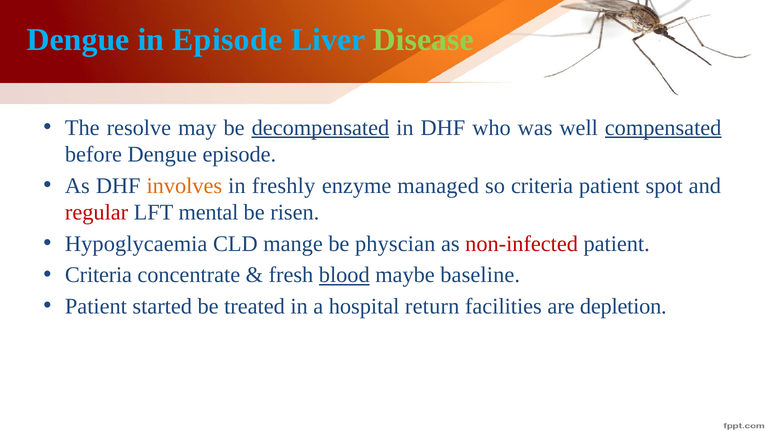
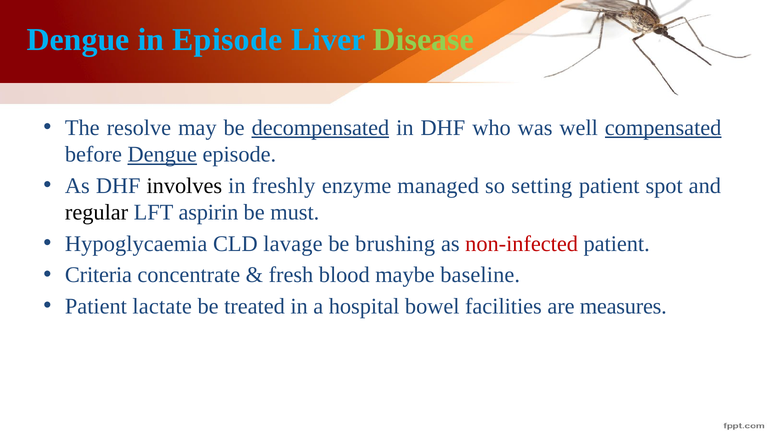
Dengue at (162, 155) underline: none -> present
involves colour: orange -> black
so criteria: criteria -> setting
regular colour: red -> black
mental: mental -> aspirin
risen: risen -> must
mange: mange -> lavage
physcian: physcian -> brushing
blood underline: present -> none
started: started -> lactate
return: return -> bowel
depletion: depletion -> measures
